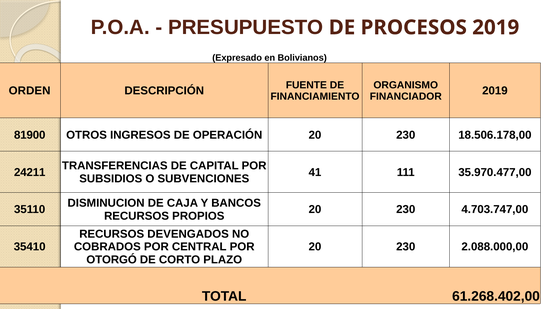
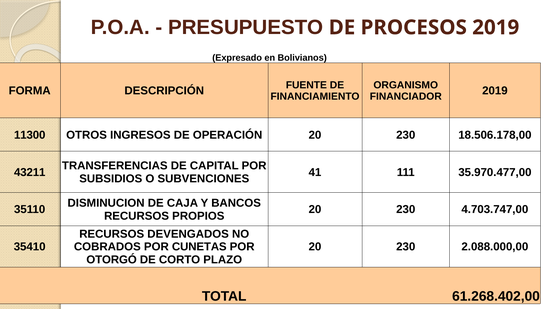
ORDEN: ORDEN -> FORMA
81900: 81900 -> 11300
24211: 24211 -> 43211
CENTRAL: CENTRAL -> CUNETAS
